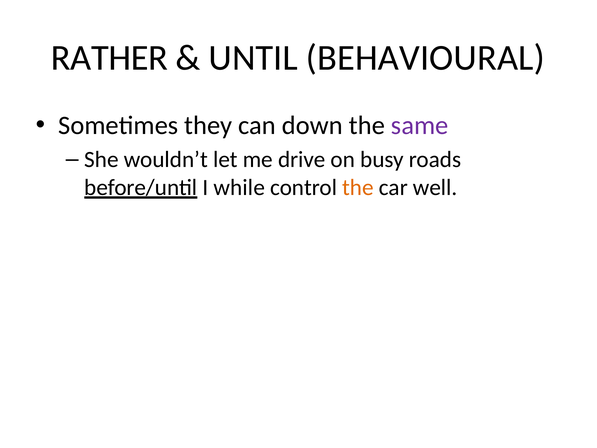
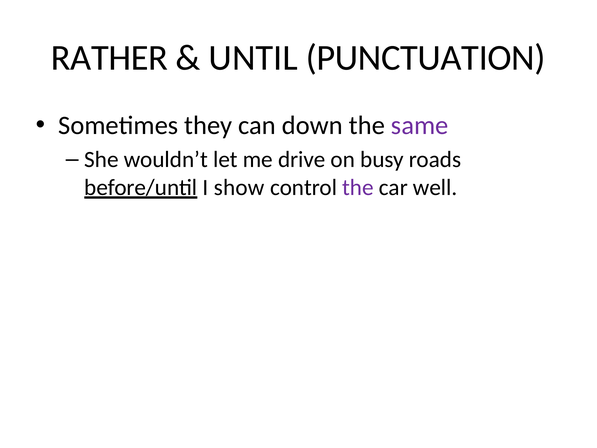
BEHAVIOURAL: BEHAVIOURAL -> PUNCTUATION
while: while -> show
the at (358, 187) colour: orange -> purple
